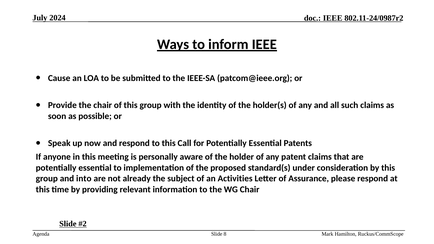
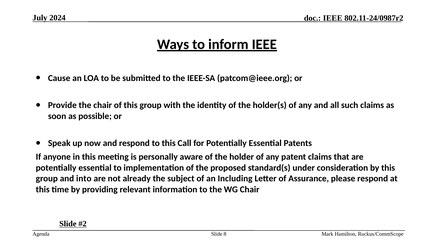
Activities: Activities -> Including
